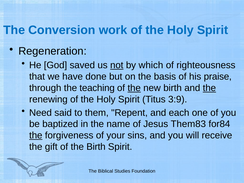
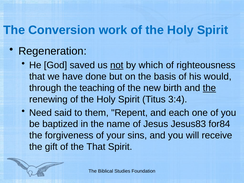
praise: praise -> would
the at (134, 88) underline: present -> none
3:9: 3:9 -> 3:4
Them83: Them83 -> Jesus83
the at (36, 135) underline: present -> none
the Birth: Birth -> That
